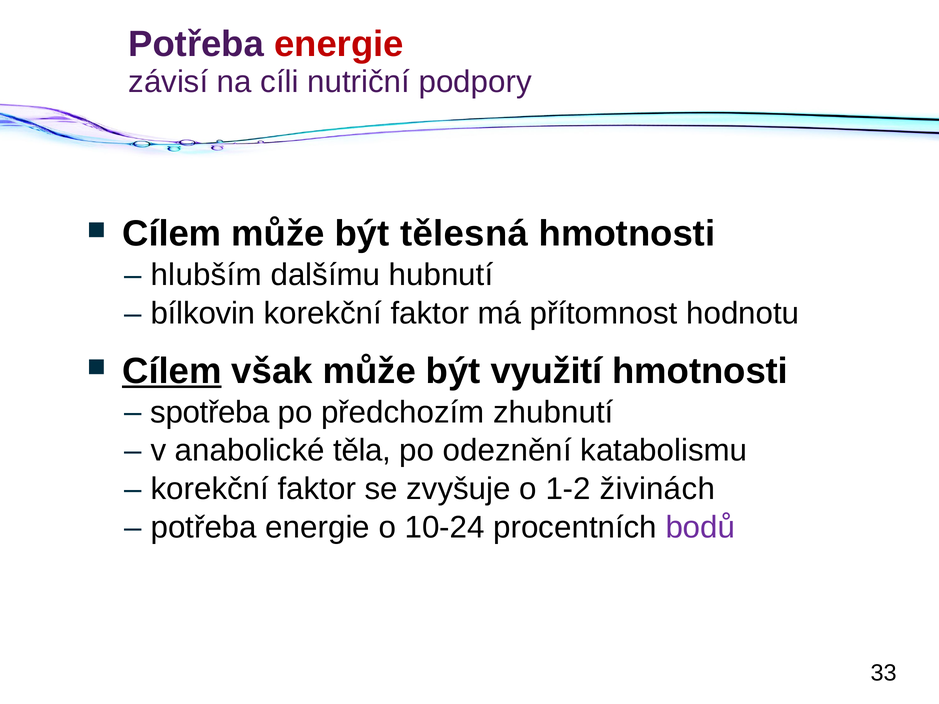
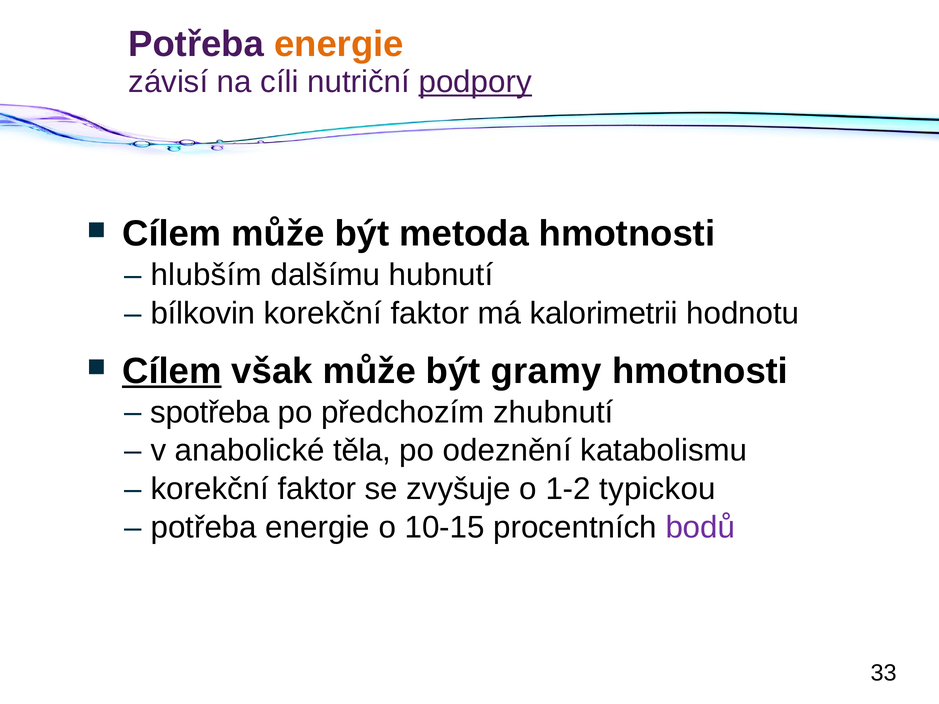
energie at (339, 44) colour: red -> orange
podpory underline: none -> present
tělesná: tělesná -> metoda
přítomnost: přítomnost -> kalorimetrii
využití: využití -> gramy
živinách: živinách -> typickou
10-24: 10-24 -> 10-15
